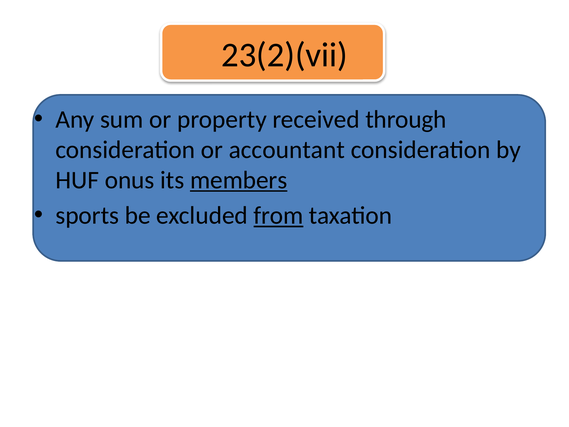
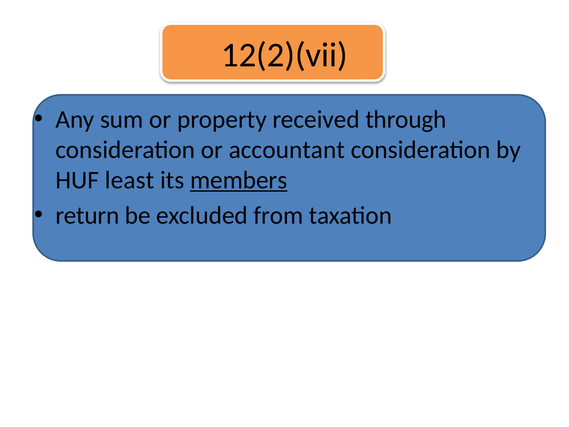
23(2)(vii: 23(2)(vii -> 12(2)(vii
onus: onus -> least
sports: sports -> return
from underline: present -> none
